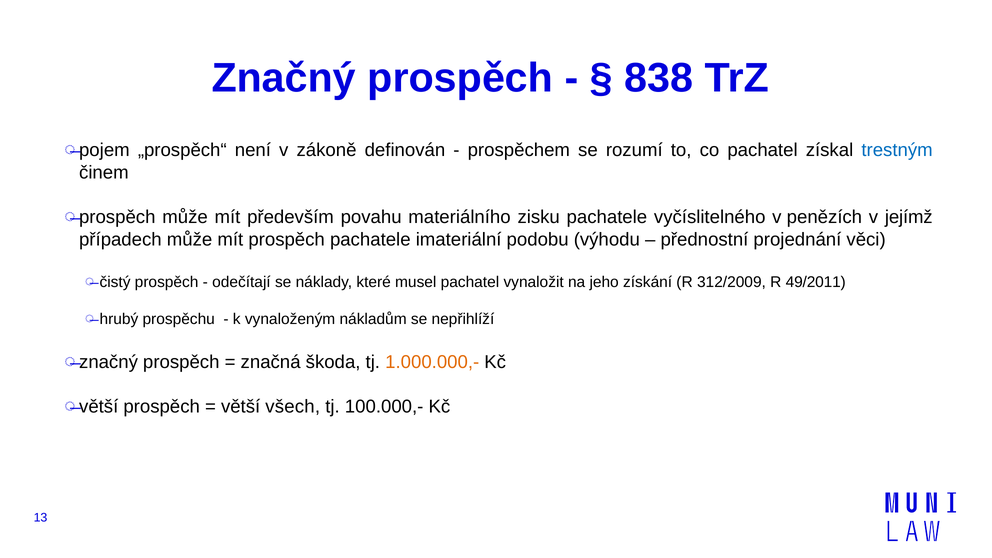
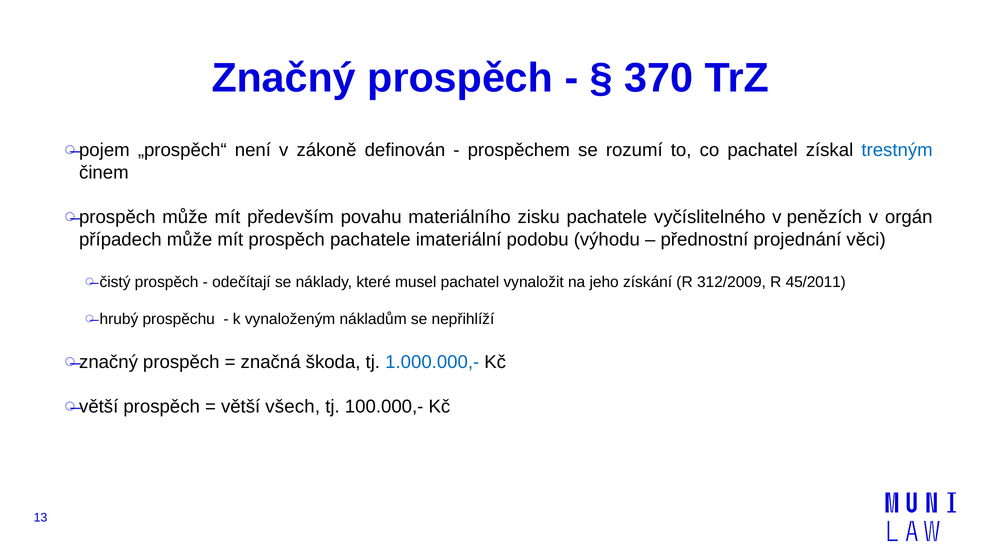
838: 838 -> 370
jejímž: jejímž -> orgán
49/2011: 49/2011 -> 45/2011
1.000.000,- colour: orange -> blue
